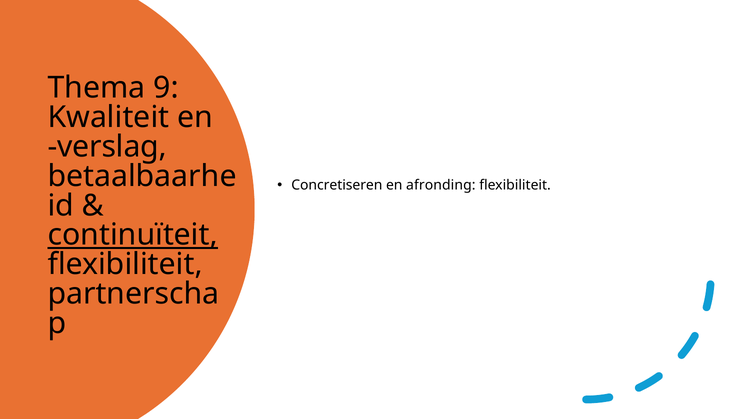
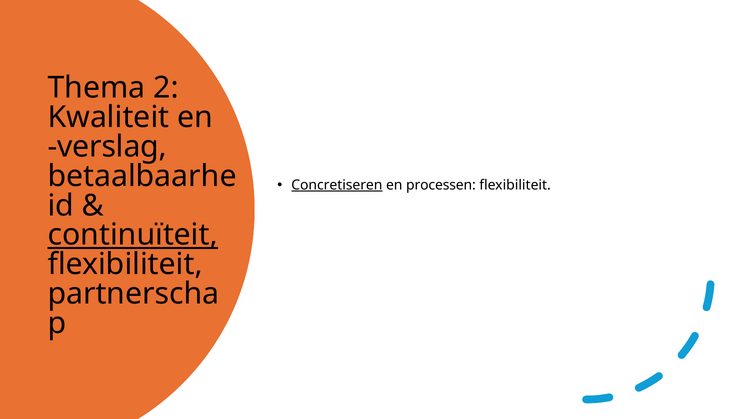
9: 9 -> 2
Concretiseren underline: none -> present
afronding: afronding -> processen
